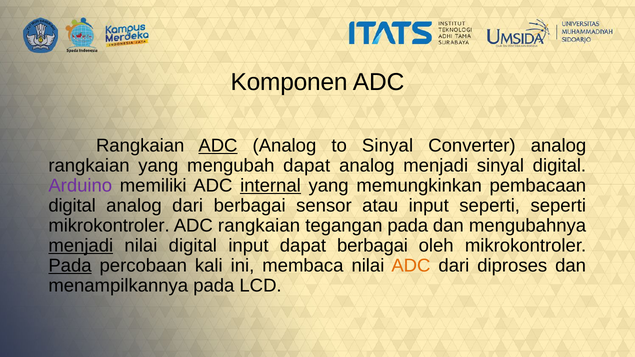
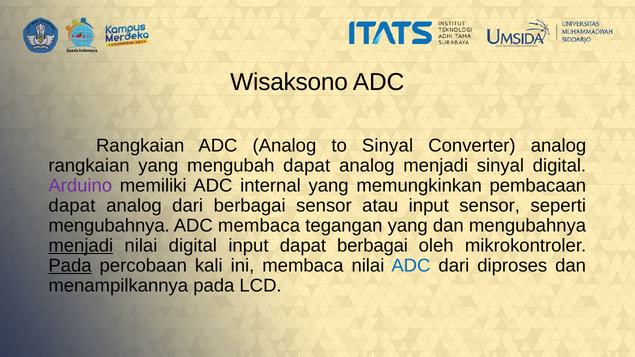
Komponen: Komponen -> Wisaksono
ADC at (218, 146) underline: present -> none
internal underline: present -> none
digital at (72, 206): digital -> dapat
input seperti: seperti -> sensor
mikrokontroler at (109, 226): mikrokontroler -> mengubahnya
rangkaian at (259, 226): rangkaian -> membaca
tegangan pada: pada -> yang
ADC at (411, 266) colour: orange -> blue
